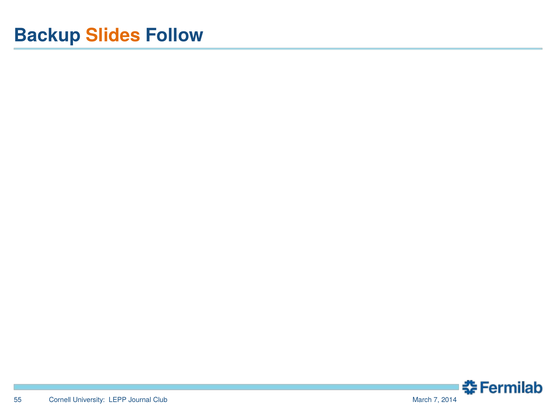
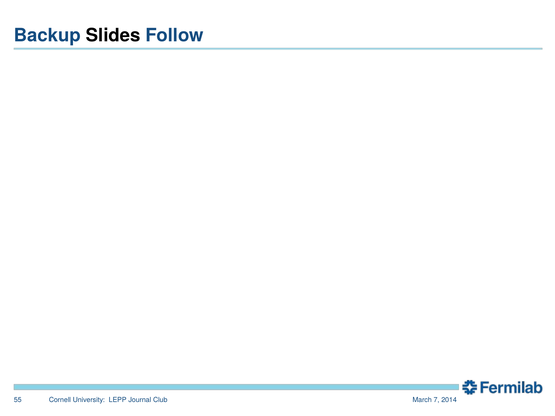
Slides colour: orange -> black
